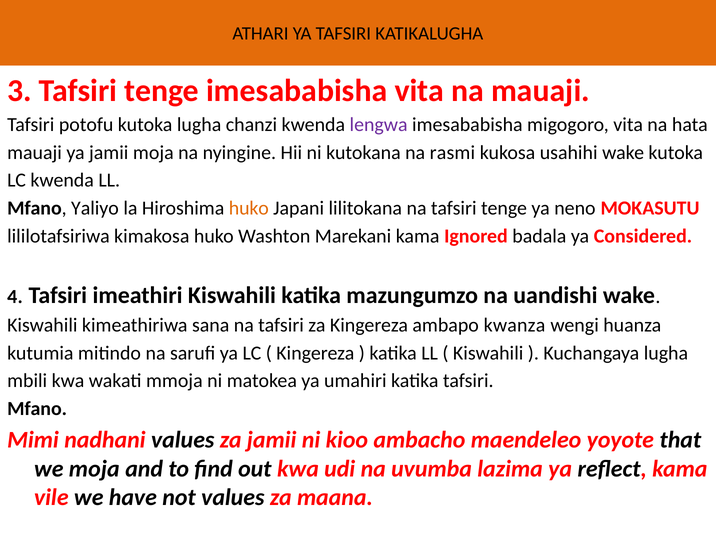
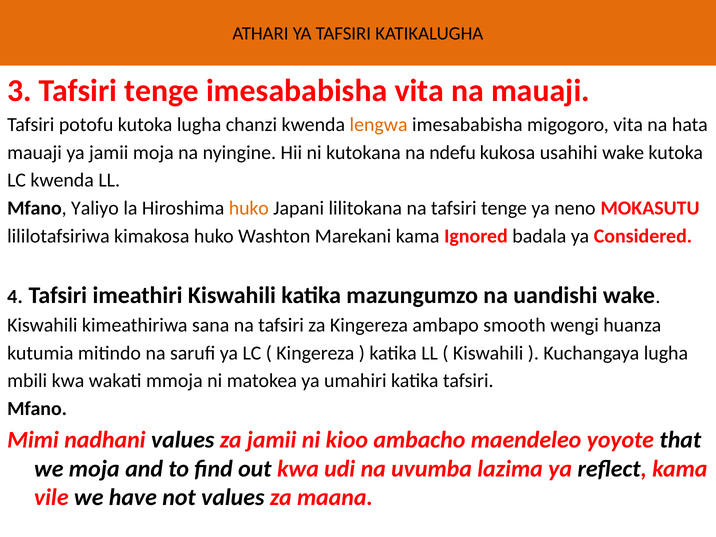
lengwa colour: purple -> orange
rasmi: rasmi -> ndefu
kwanza: kwanza -> smooth
